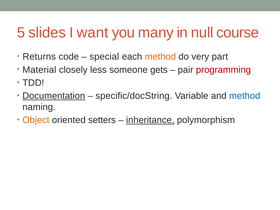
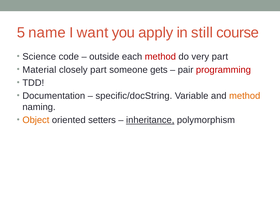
slides: slides -> name
many: many -> apply
null: null -> still
Returns: Returns -> Science
special: special -> outside
method at (160, 57) colour: orange -> red
closely less: less -> part
Documentation underline: present -> none
method at (245, 96) colour: blue -> orange
